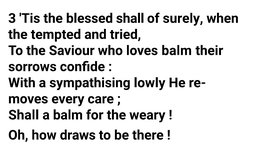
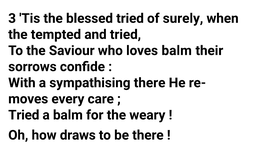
blessed shall: shall -> tried
sympathising lowly: lowly -> there
Shall at (24, 115): Shall -> Tried
